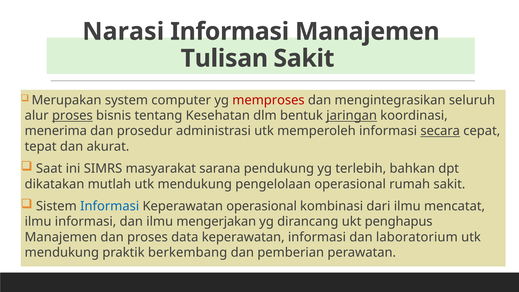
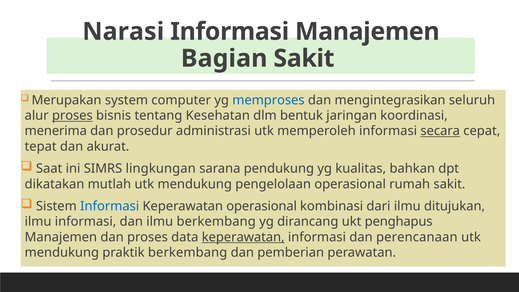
Tulisan: Tulisan -> Bagian
memproses colour: red -> blue
jaringan underline: present -> none
masyarakat: masyarakat -> lingkungan
terlebih: terlebih -> kualitas
mencatat: mencatat -> ditujukan
ilmu mengerjakan: mengerjakan -> berkembang
keperawatan at (243, 237) underline: none -> present
laboratorium: laboratorium -> perencanaan
